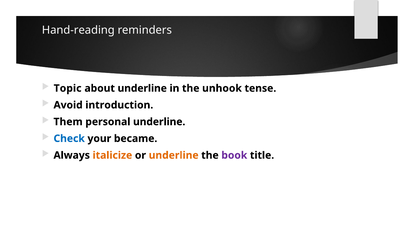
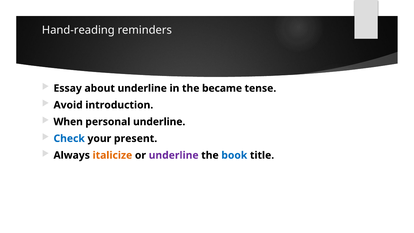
Topic: Topic -> Essay
unhook: unhook -> became
Them: Them -> When
became: became -> present
underline at (174, 155) colour: orange -> purple
book colour: purple -> blue
